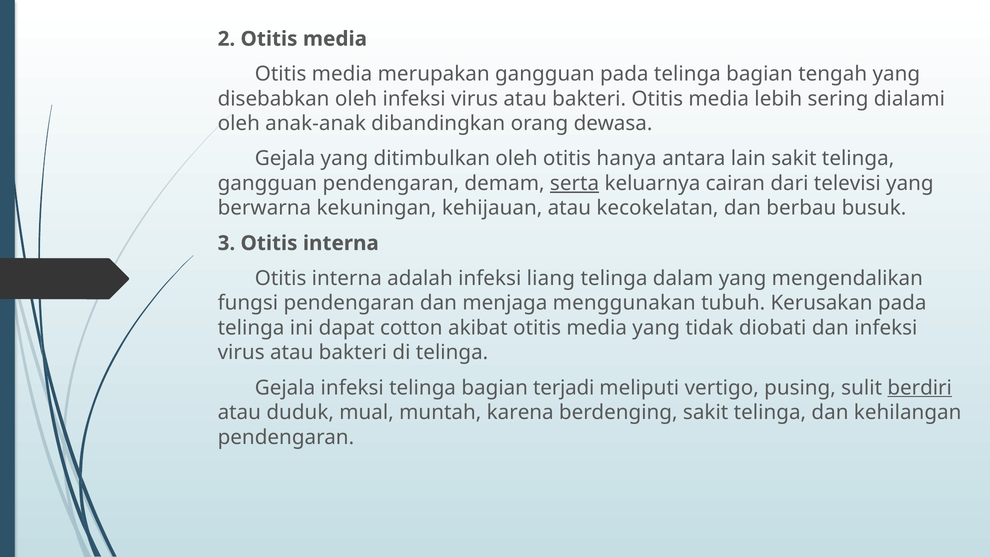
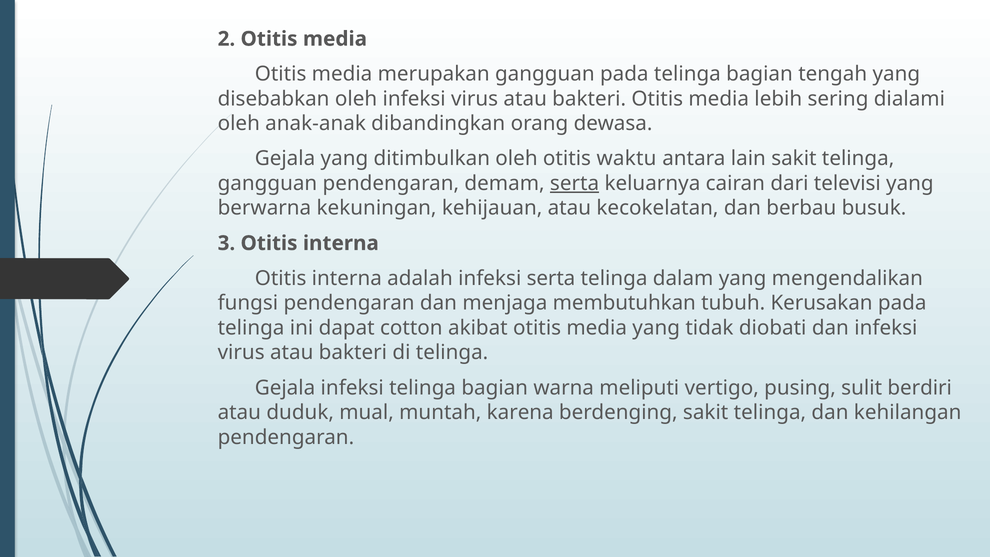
hanya: hanya -> waktu
infeksi liang: liang -> serta
menggunakan: menggunakan -> membutuhkan
terjadi: terjadi -> warna
berdiri underline: present -> none
